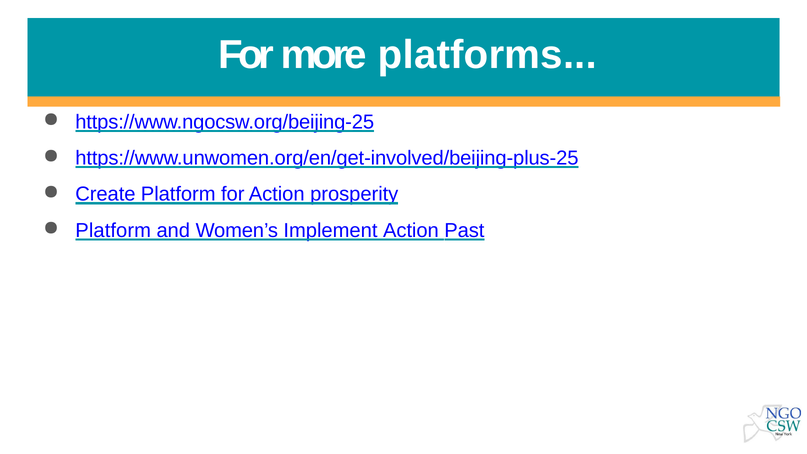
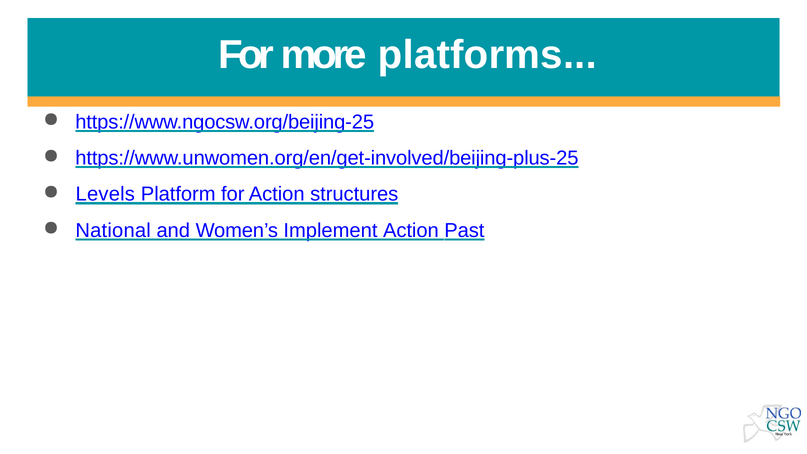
Create: Create -> Levels
prosperity: prosperity -> structures
Platform at (113, 230): Platform -> National
